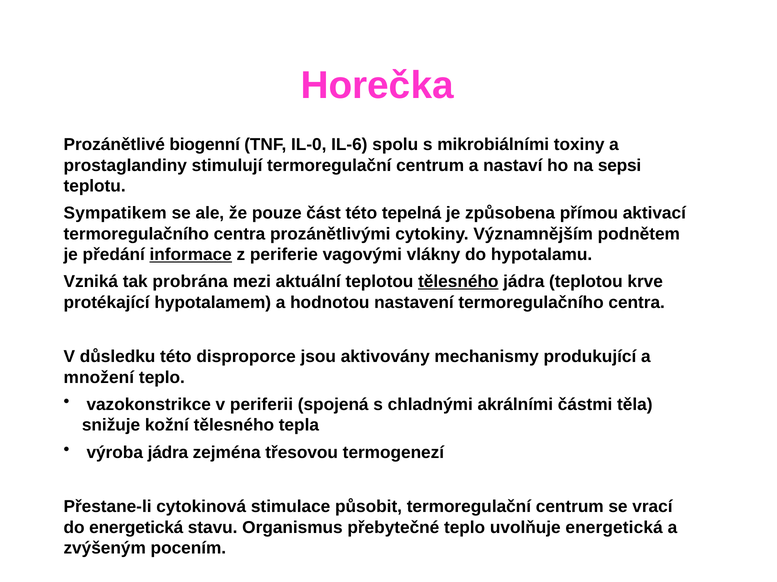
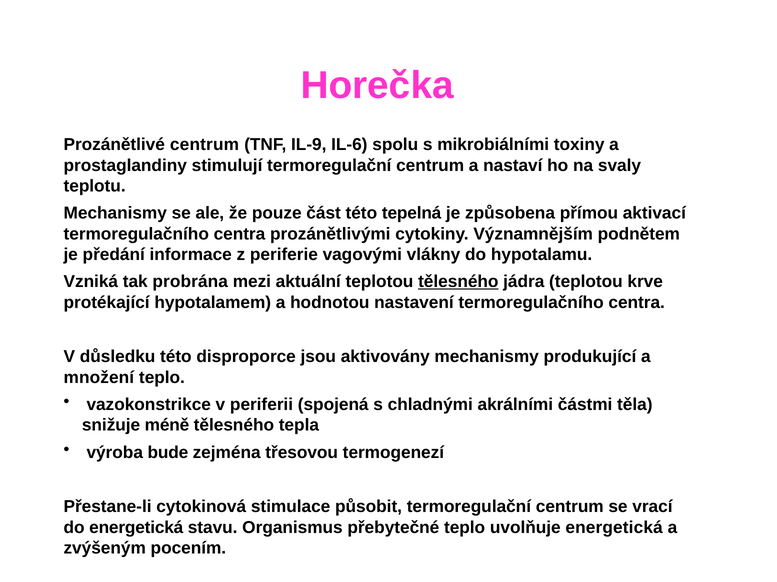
Prozánětlivé biogenní: biogenní -> centrum
IL-0: IL-0 -> IL-9
sepsi: sepsi -> svaly
Sympatikem at (115, 213): Sympatikem -> Mechanismy
informace underline: present -> none
kožní: kožní -> méně
výroba jádra: jádra -> bude
